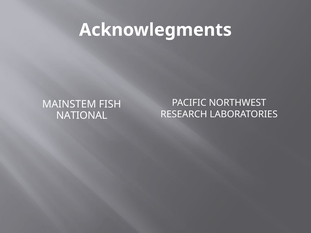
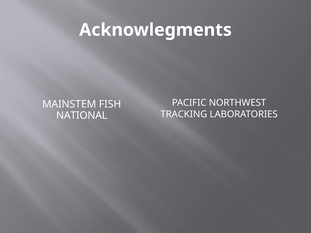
RESEARCH: RESEARCH -> TRACKING
